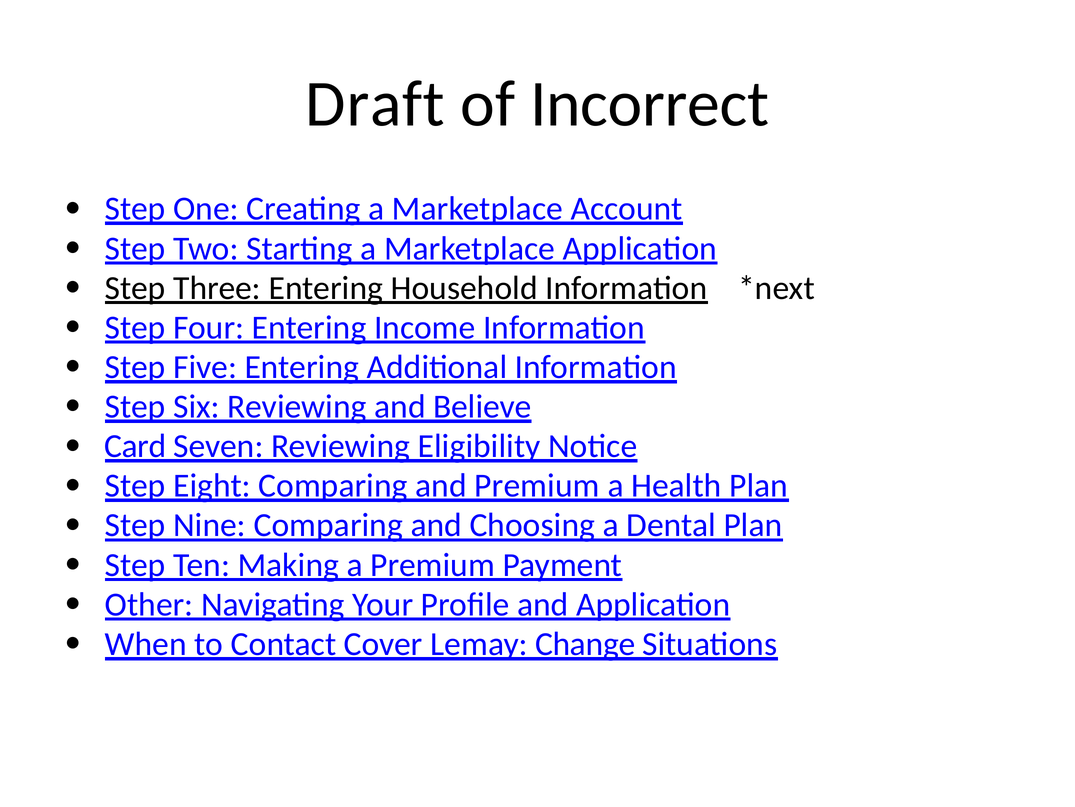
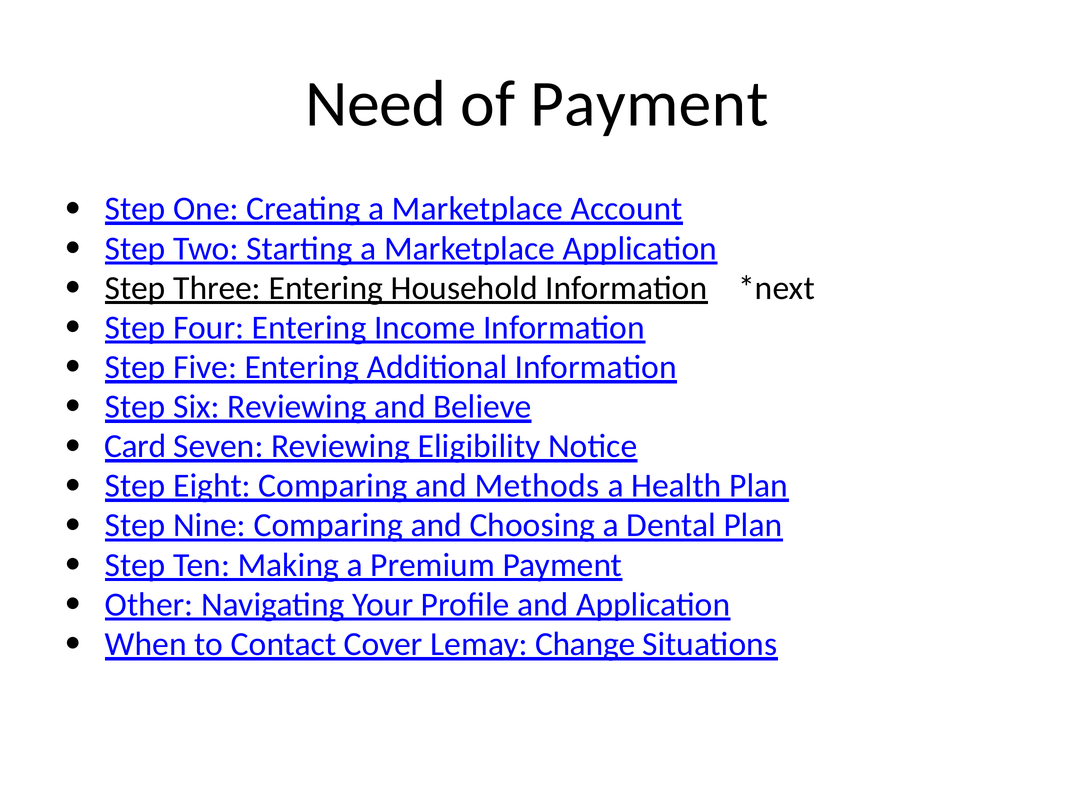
Draft: Draft -> Need
of Incorrect: Incorrect -> Payment
and Premium: Premium -> Methods
